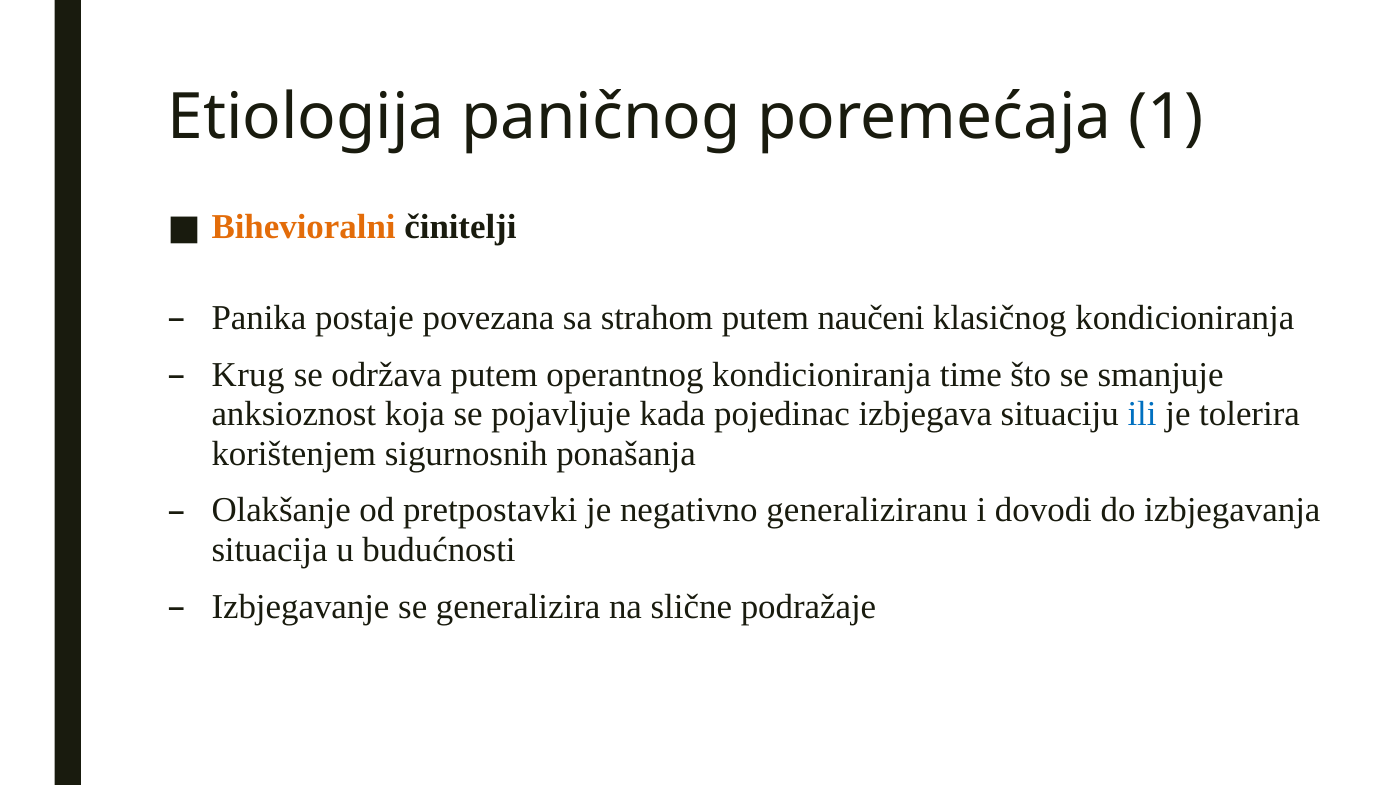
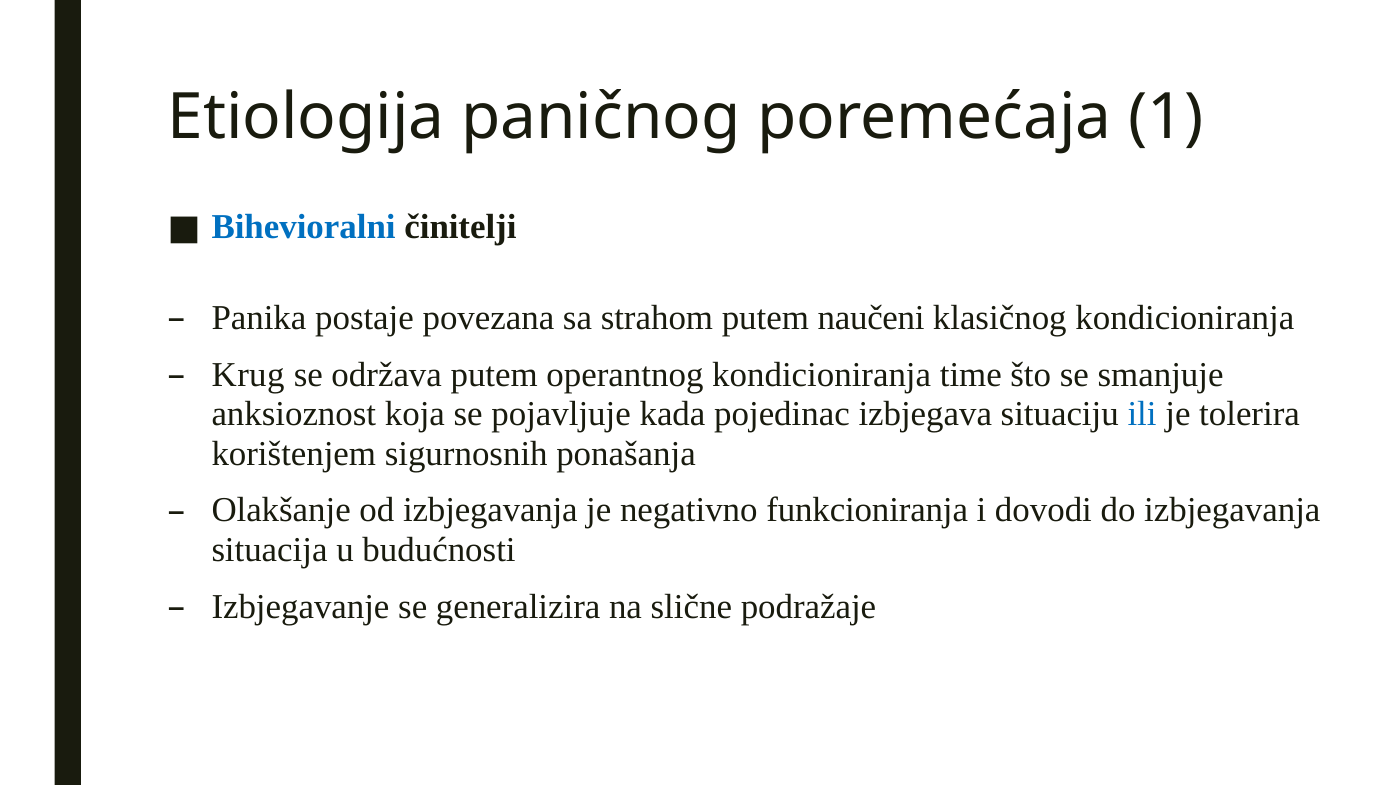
Bihevioralni colour: orange -> blue
od pretpostavki: pretpostavki -> izbjegavanja
generaliziranu: generaliziranu -> funkcioniranja
